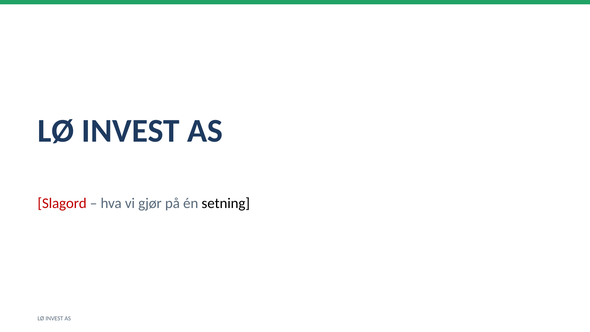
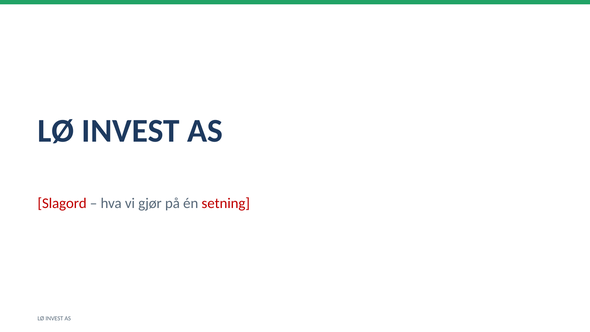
setning colour: black -> red
